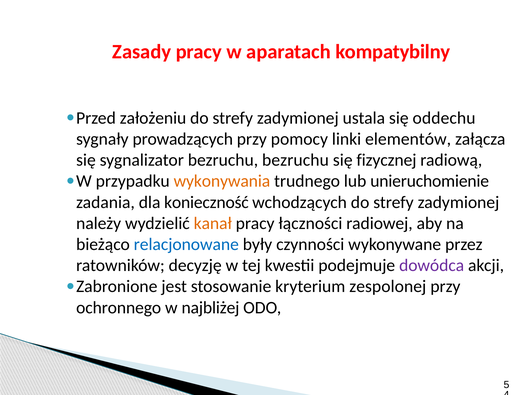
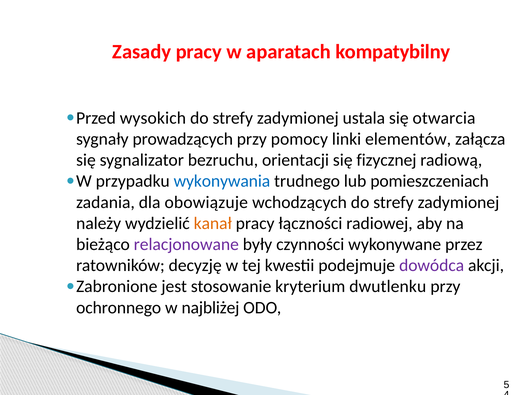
założeniu: założeniu -> wysokich
oddechu: oddechu -> otwarcia
bezruchu bezruchu: bezruchu -> orientacji
wykonywania colour: orange -> blue
unieruchomienie: unieruchomienie -> pomieszczeniach
konieczność: konieczność -> obowiązuje
relacjonowane colour: blue -> purple
zespolonej: zespolonej -> dwutlenku
